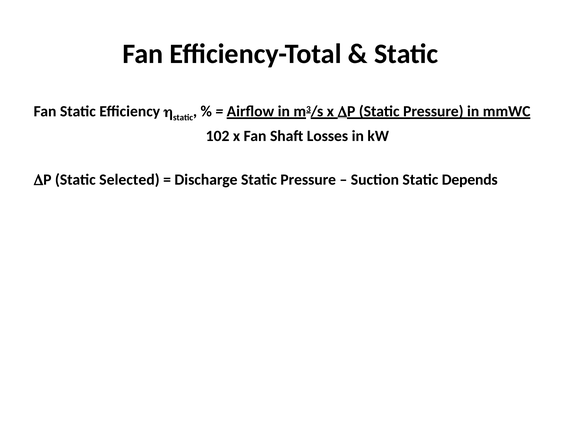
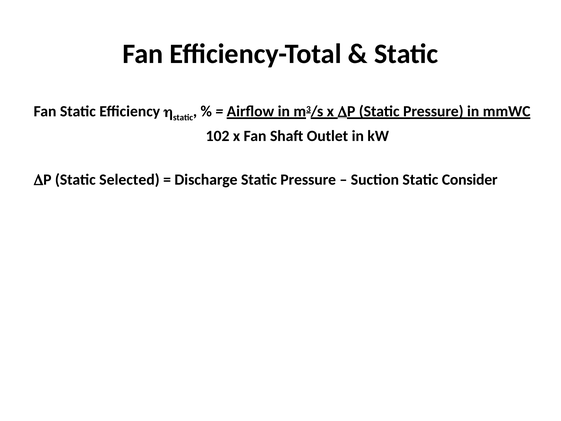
Losses: Losses -> Outlet
Depends: Depends -> Consider
